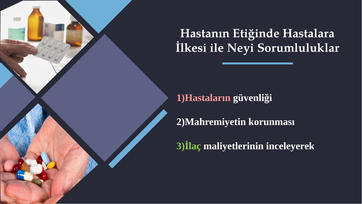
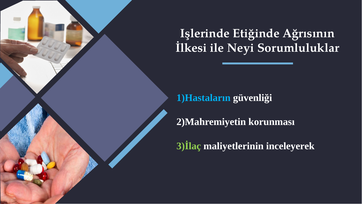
Hastanın: Hastanın -> Işlerinde
Hastalara: Hastalara -> Ağrısının
1)Hastaların colour: pink -> light blue
